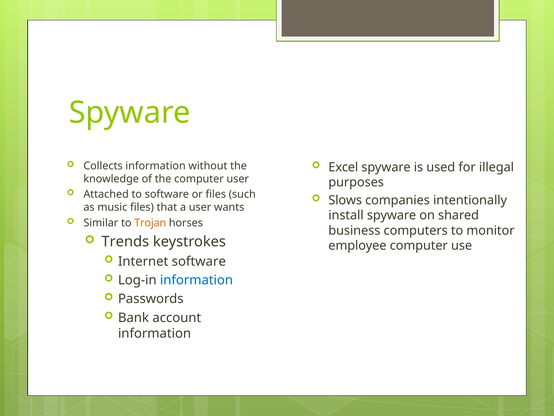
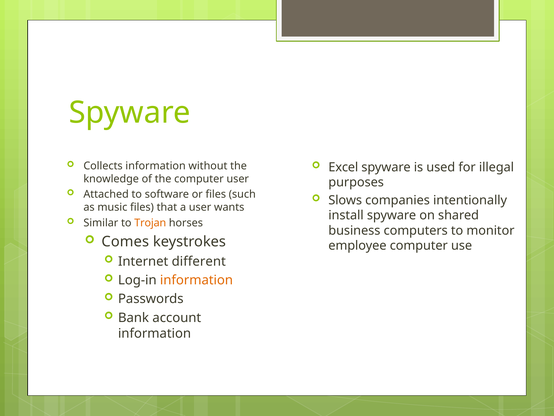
Trends: Trends -> Comes
Internet software: software -> different
information at (196, 280) colour: blue -> orange
